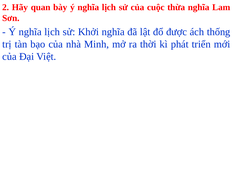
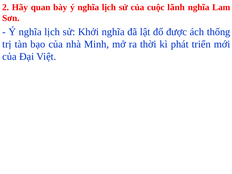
thừa: thừa -> lãnh
